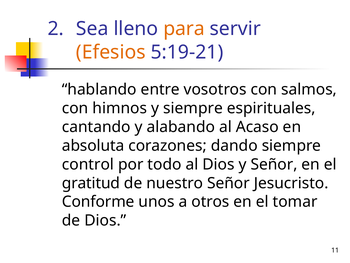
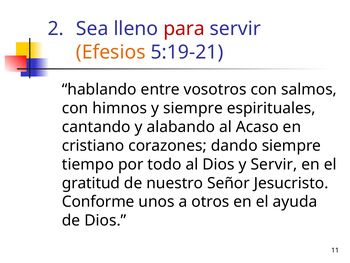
para colour: orange -> red
absoluta: absoluta -> cristiano
control: control -> tiempo
y Señor: Señor -> Servir
tomar: tomar -> ayuda
